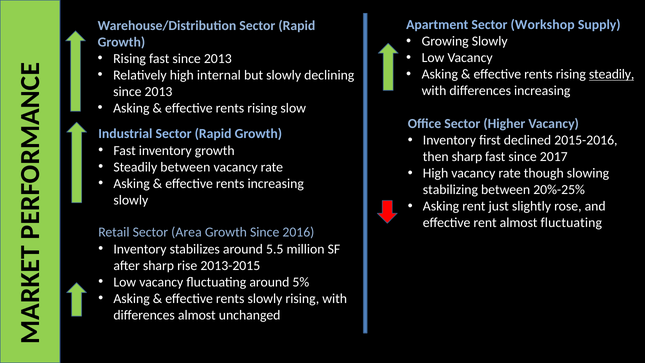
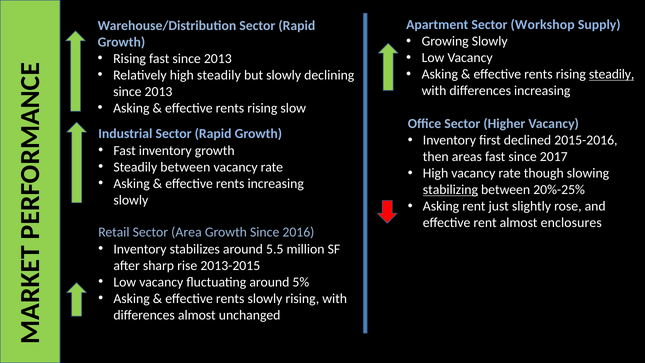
high internal: internal -> steadily
then sharp: sharp -> areas
stabilizing underline: none -> present
almost fluctuating: fluctuating -> enclosures
